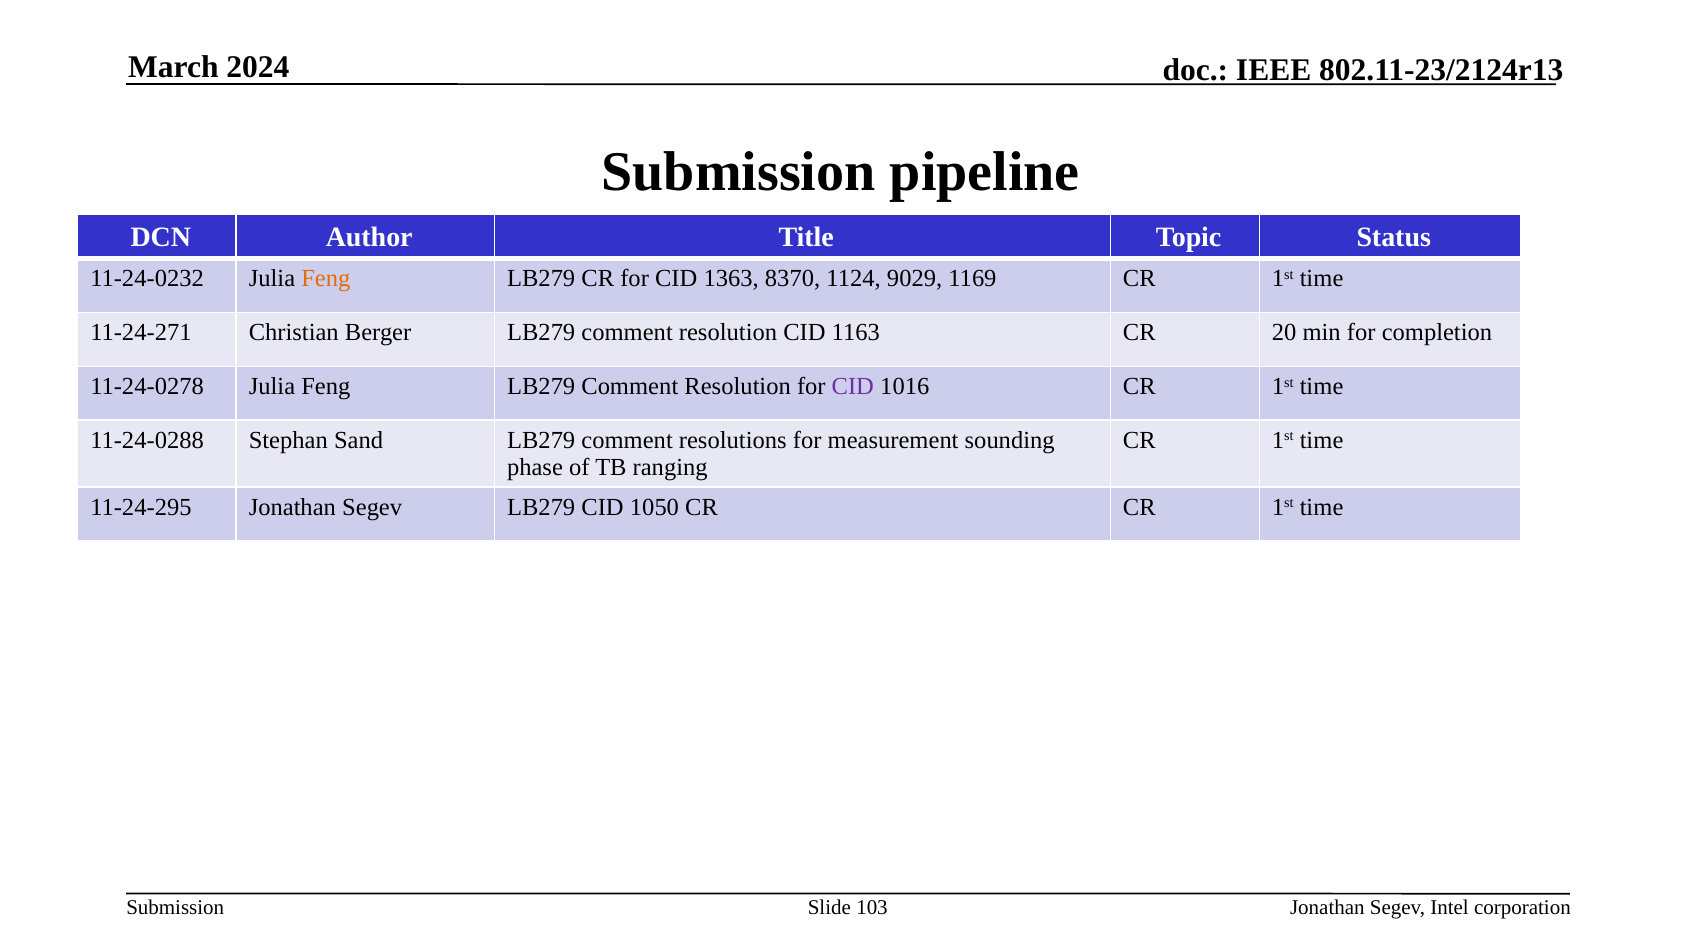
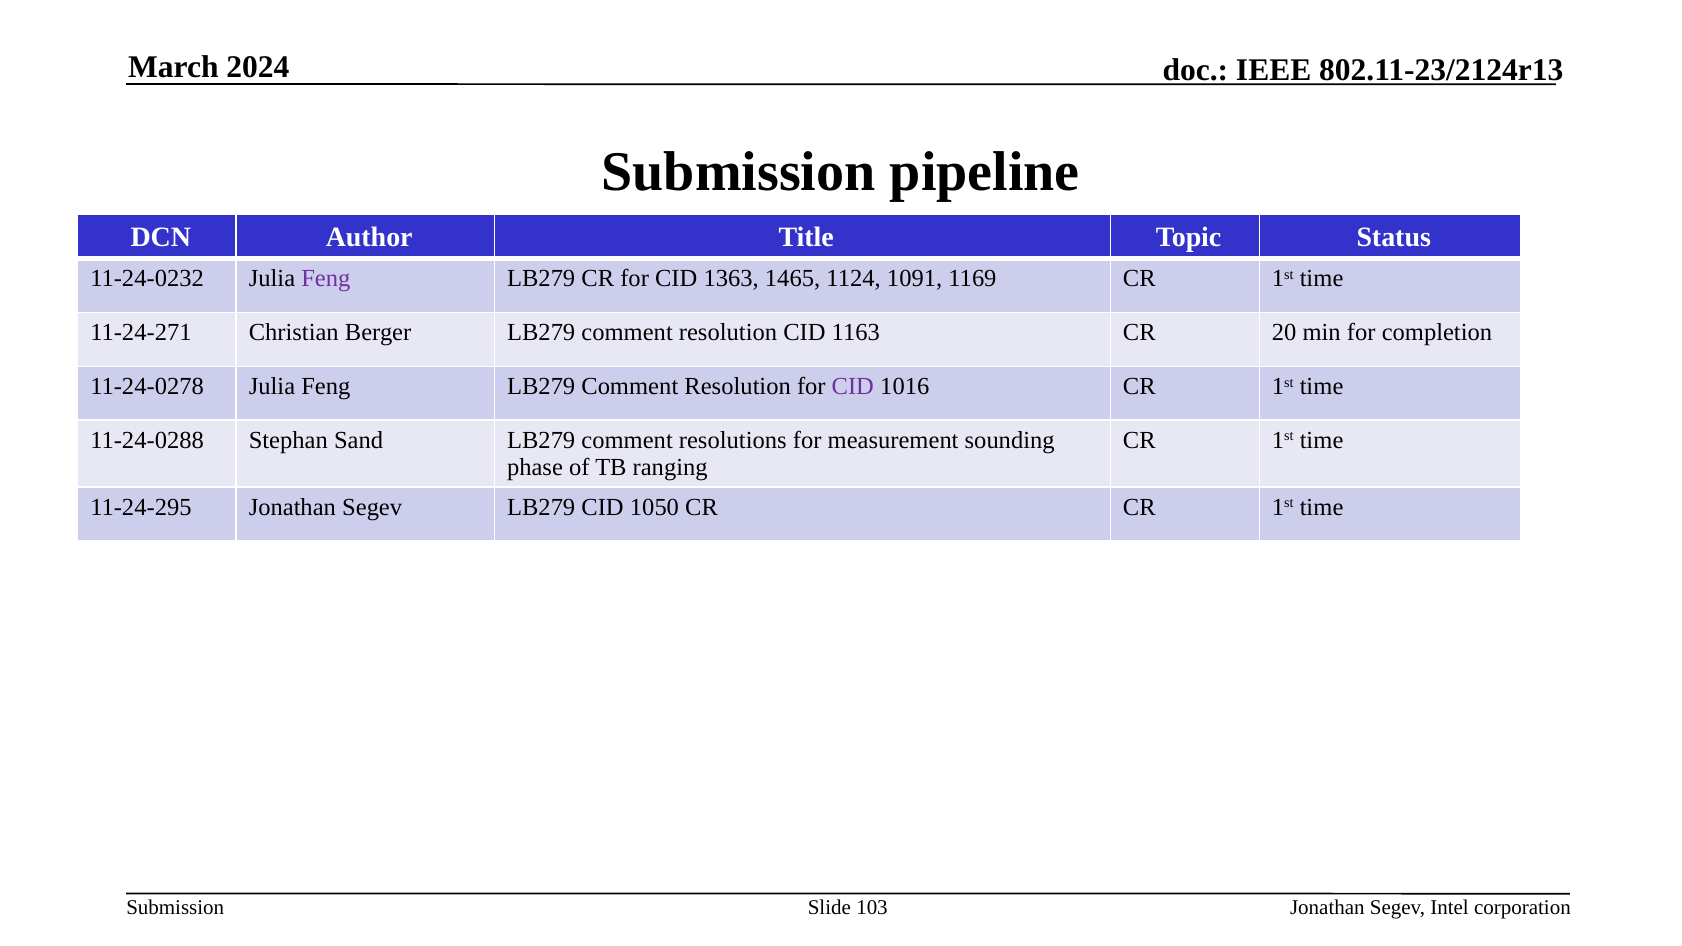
Feng at (326, 278) colour: orange -> purple
8370: 8370 -> 1465
9029: 9029 -> 1091
